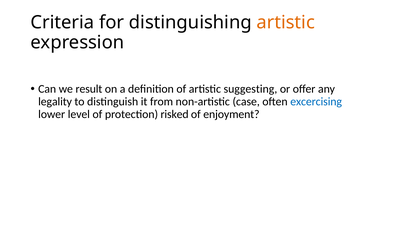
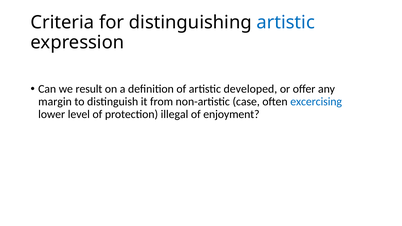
artistic at (286, 23) colour: orange -> blue
suggesting: suggesting -> developed
legality: legality -> margin
risked: risked -> illegal
